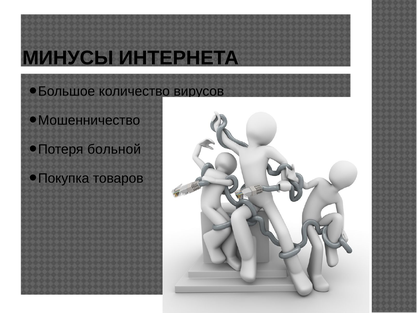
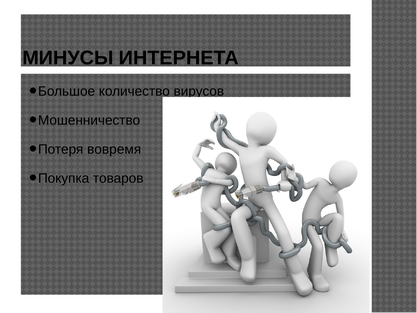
больной: больной -> вовремя
